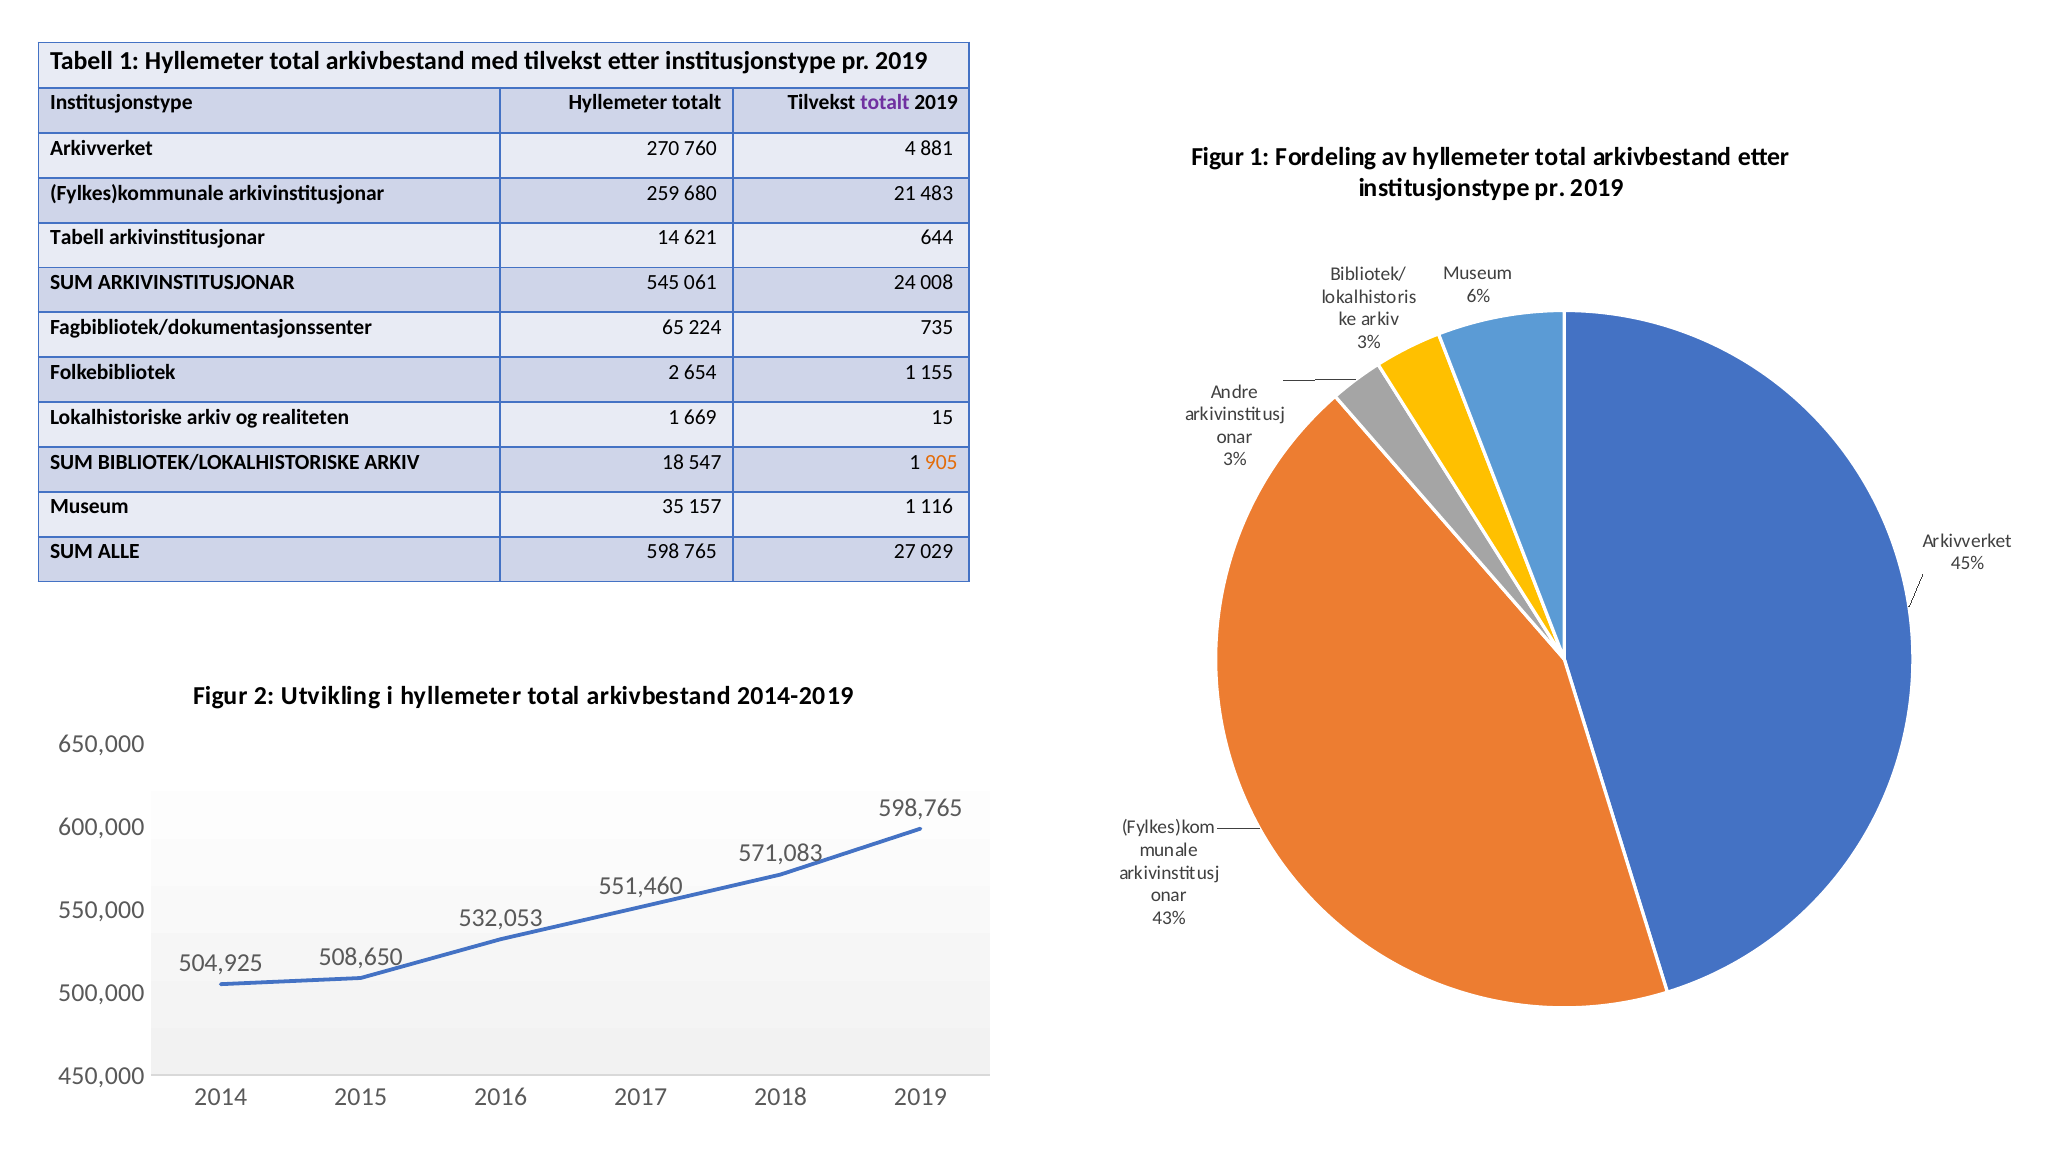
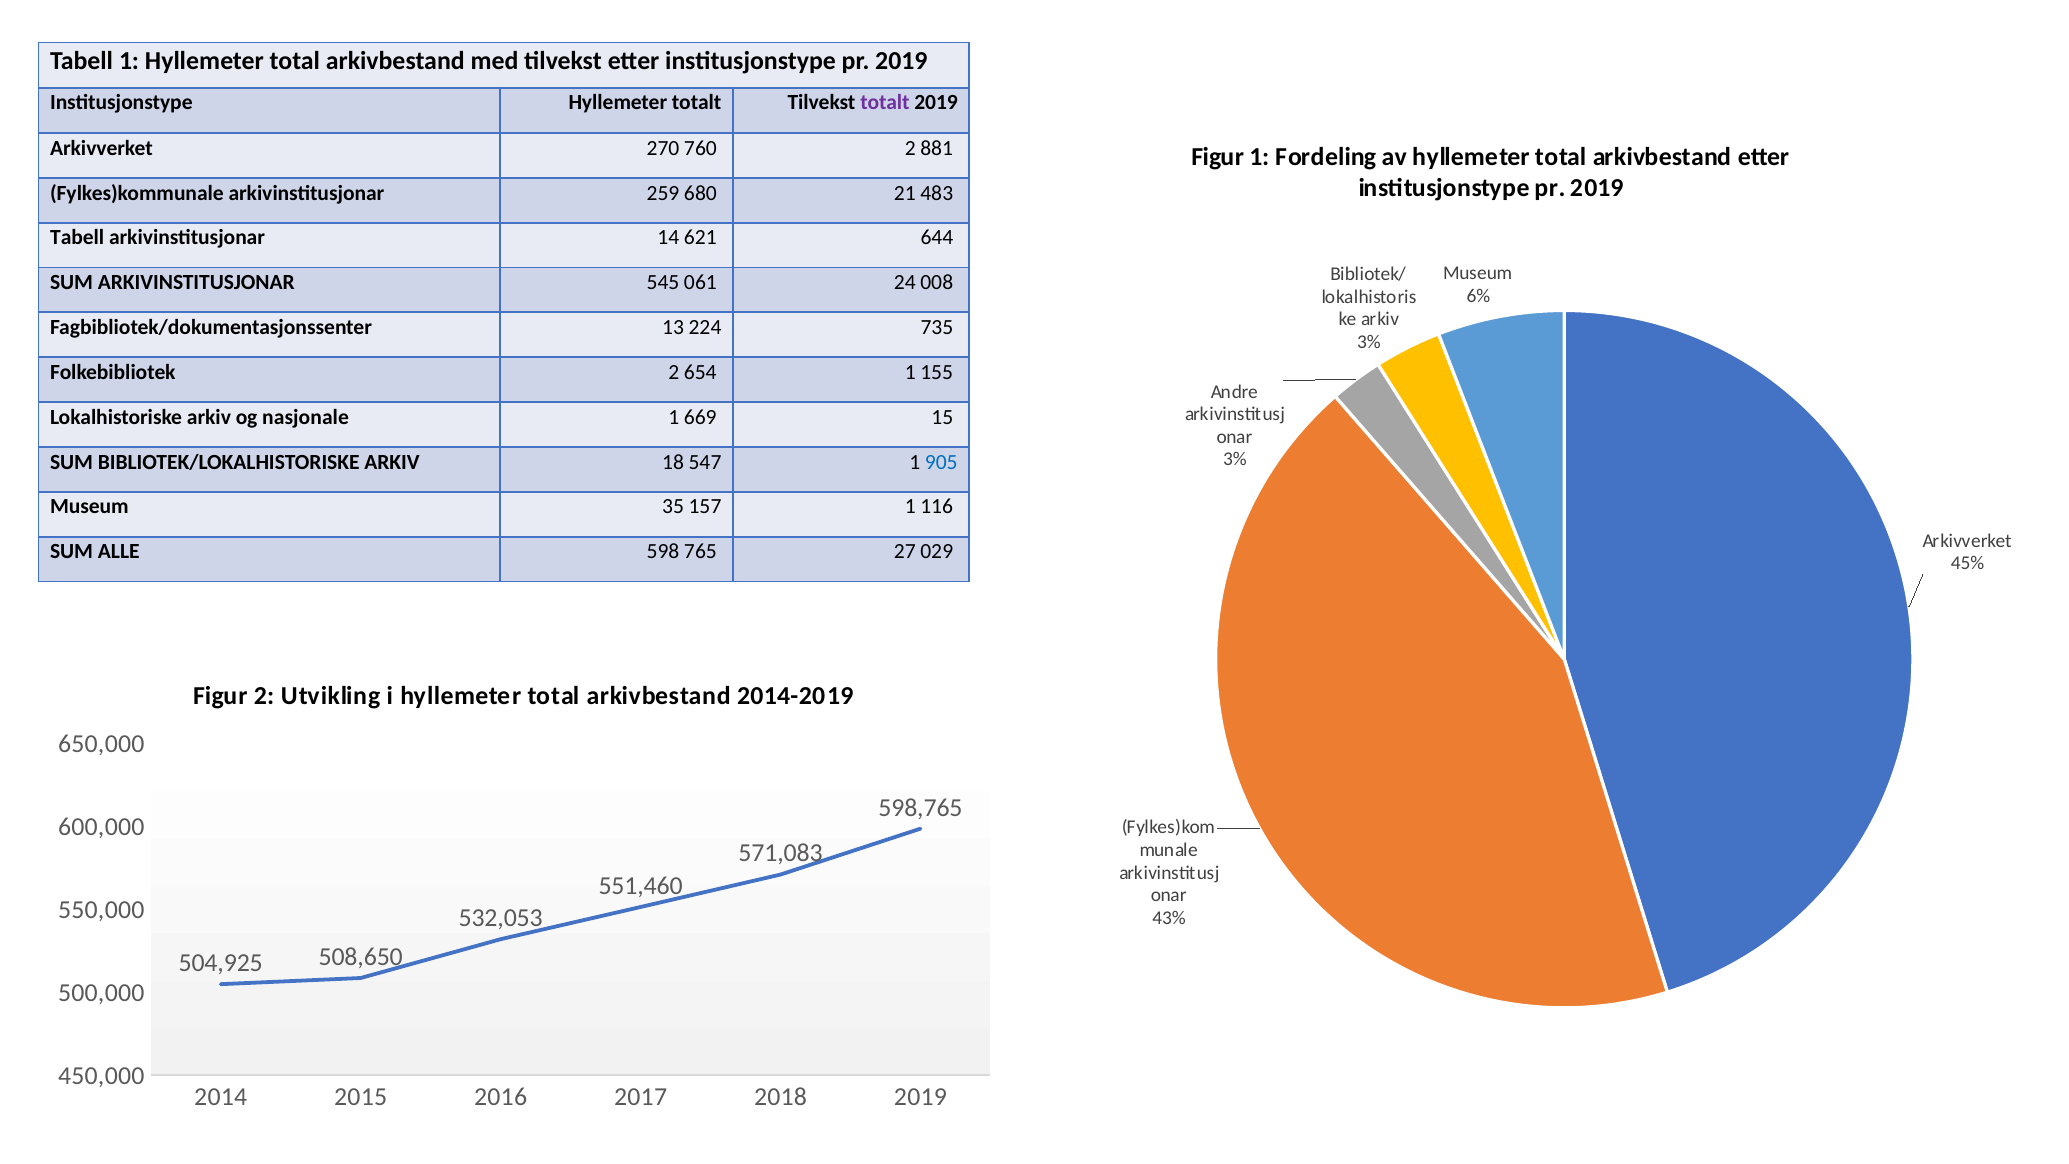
760 4: 4 -> 2
65: 65 -> 13
realiteten: realiteten -> nasjonale
905 colour: orange -> blue
